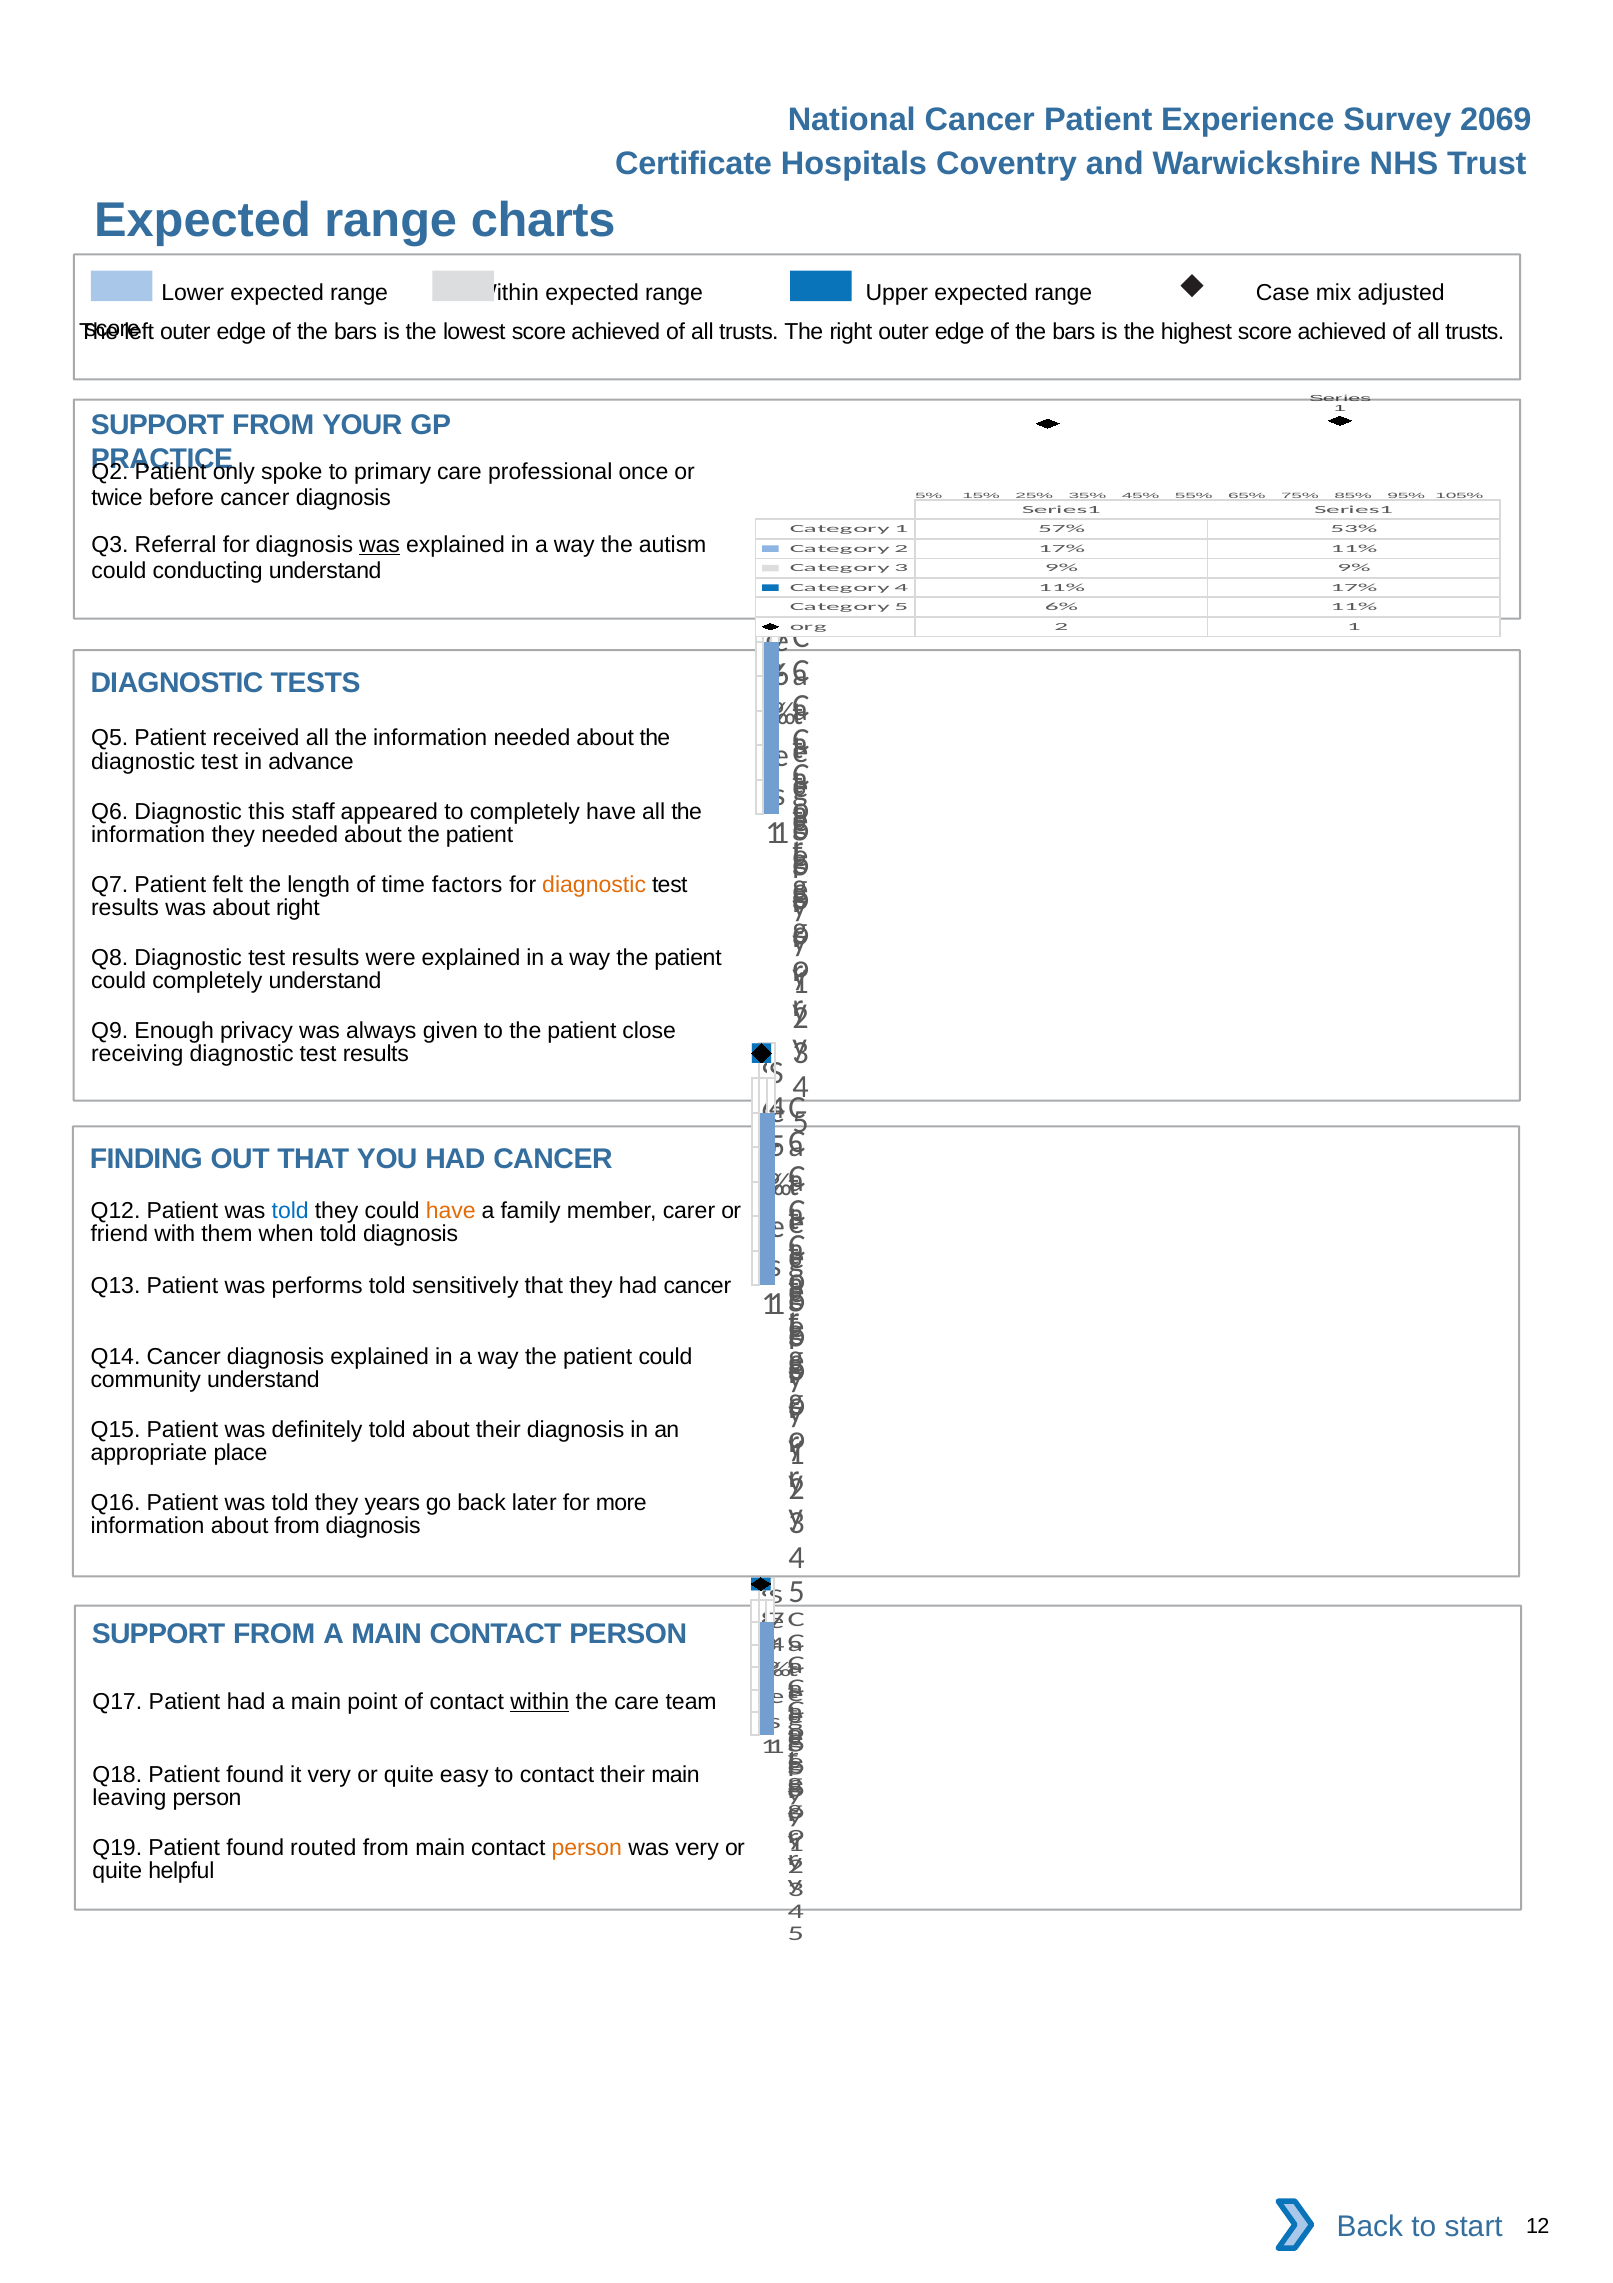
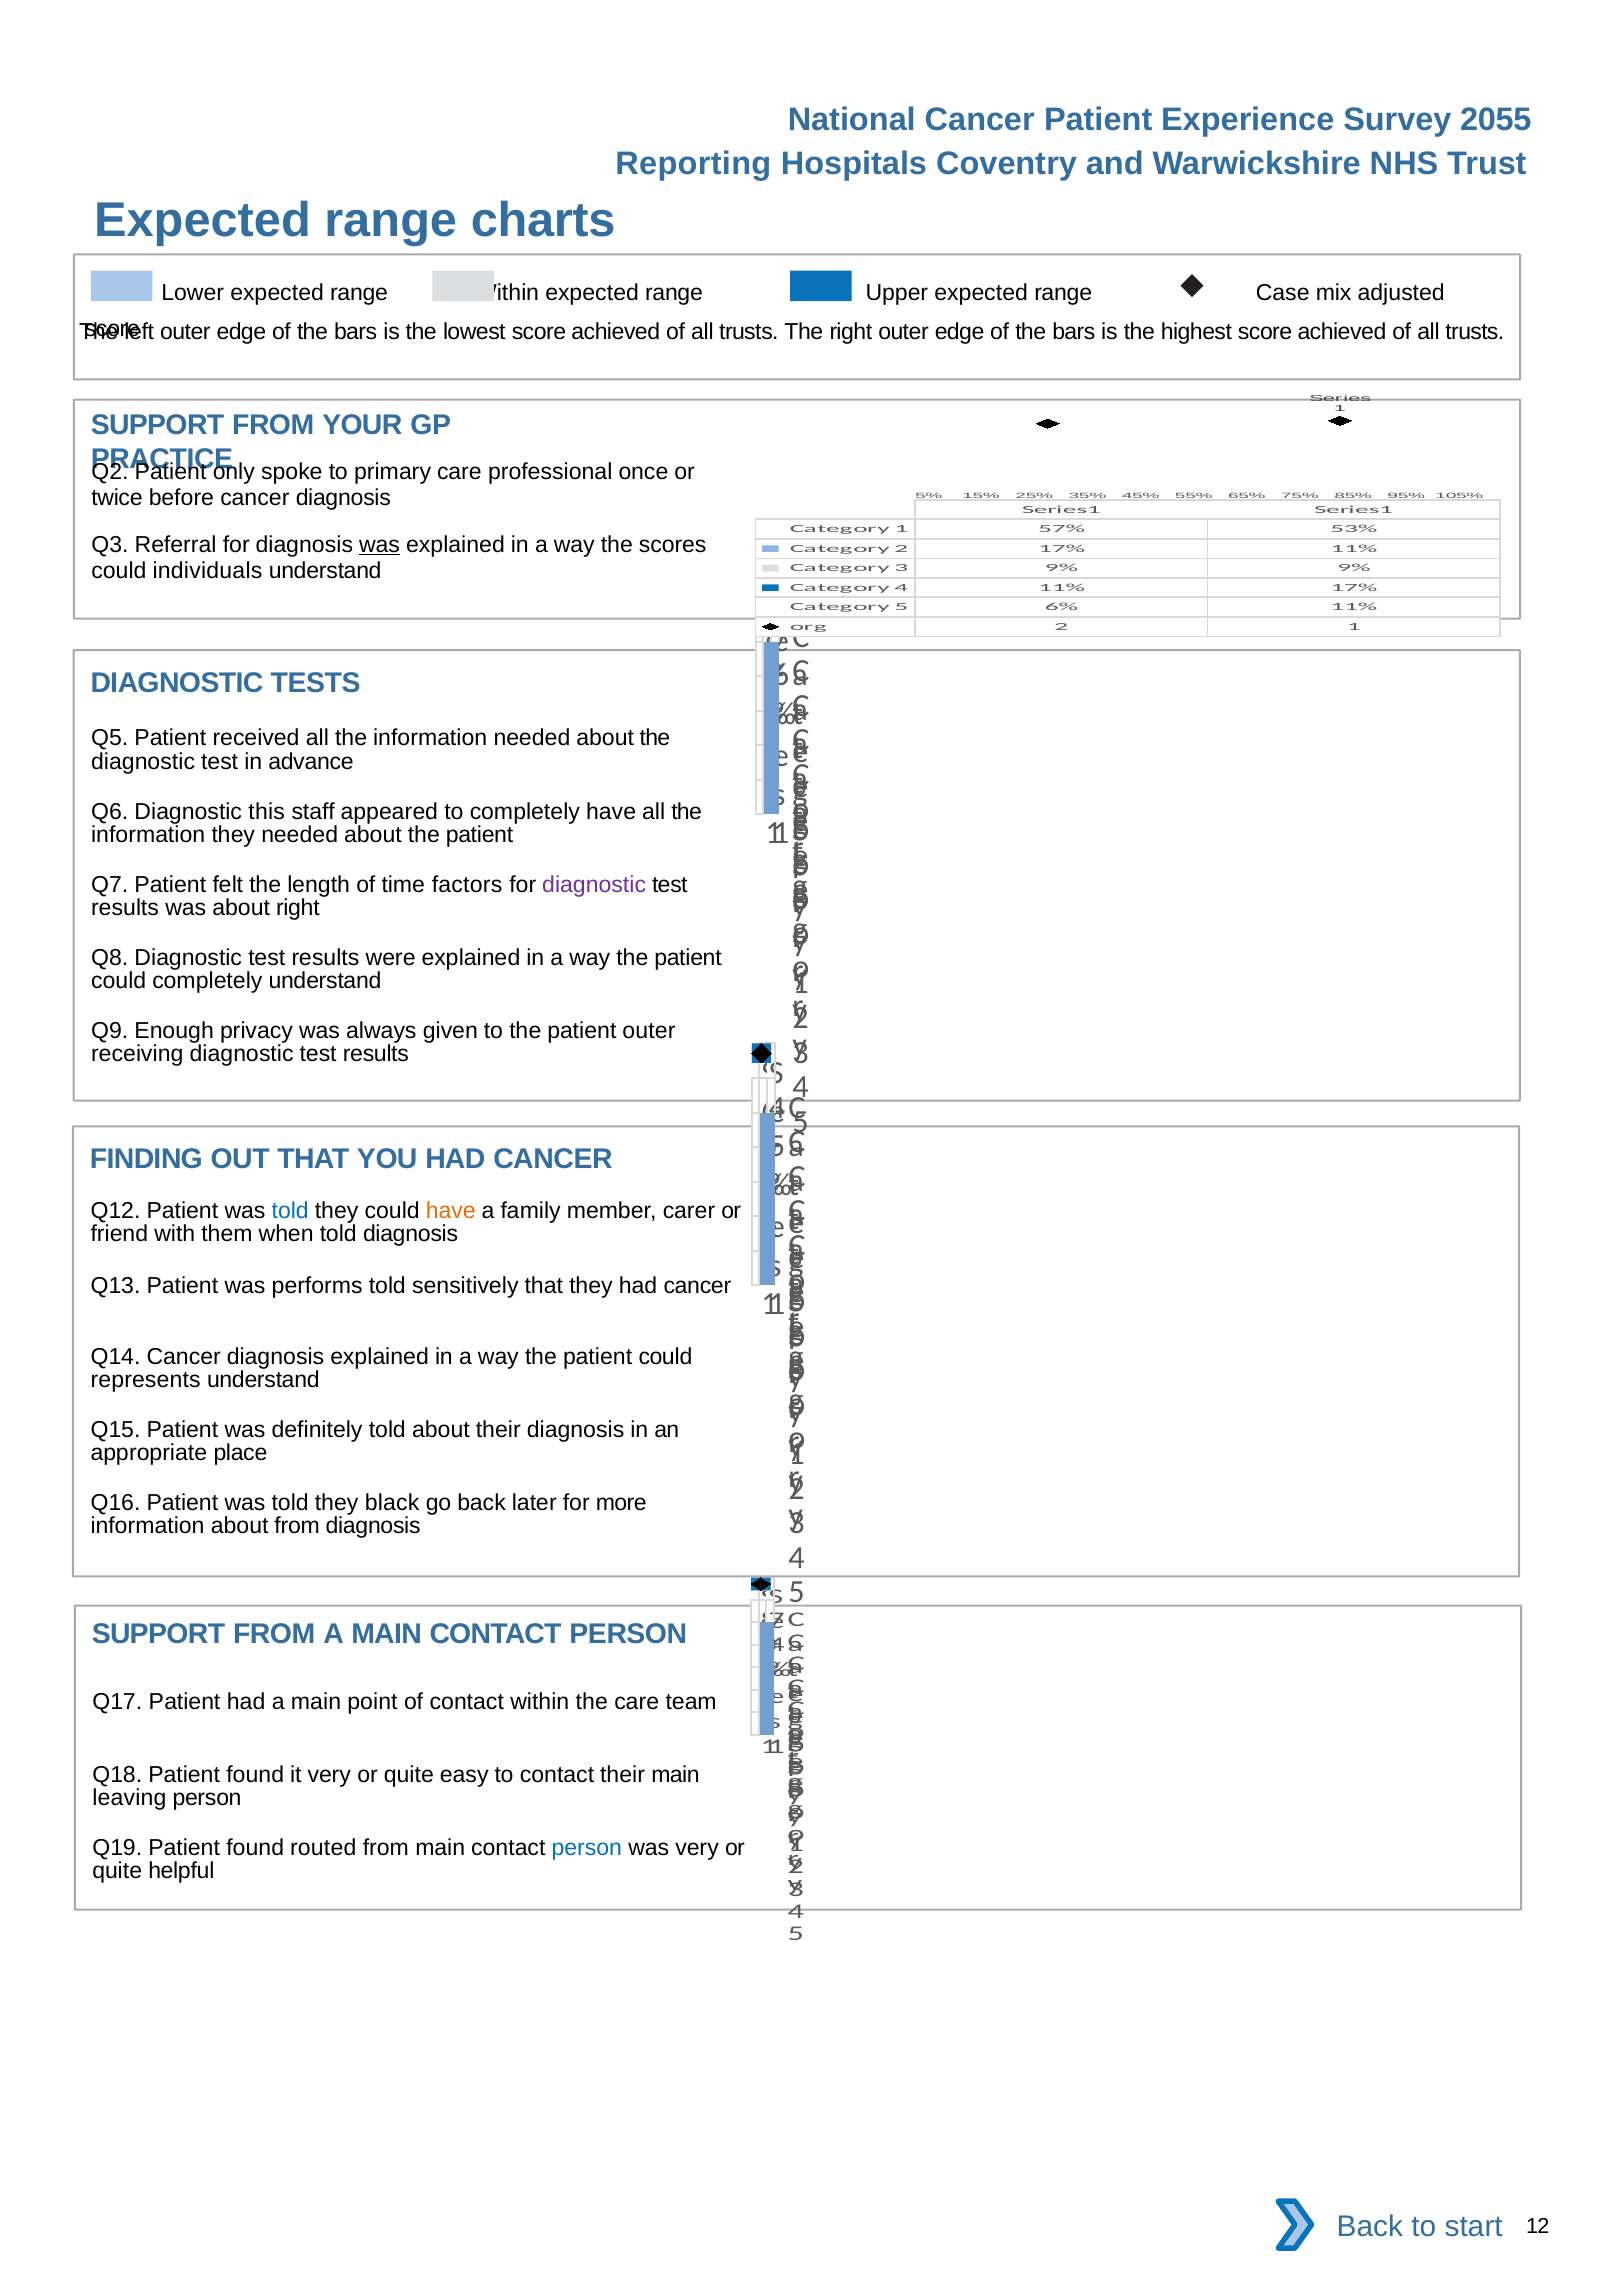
2069: 2069 -> 2055
Certificate: Certificate -> Reporting
autism: autism -> scores
conducting: conducting -> individuals
diagnostic at (594, 884) colour: orange -> purple
patient close: close -> outer
community: community -> represents
years: years -> black
within at (540, 1701) underline: present -> none
person at (587, 1847) colour: orange -> blue
